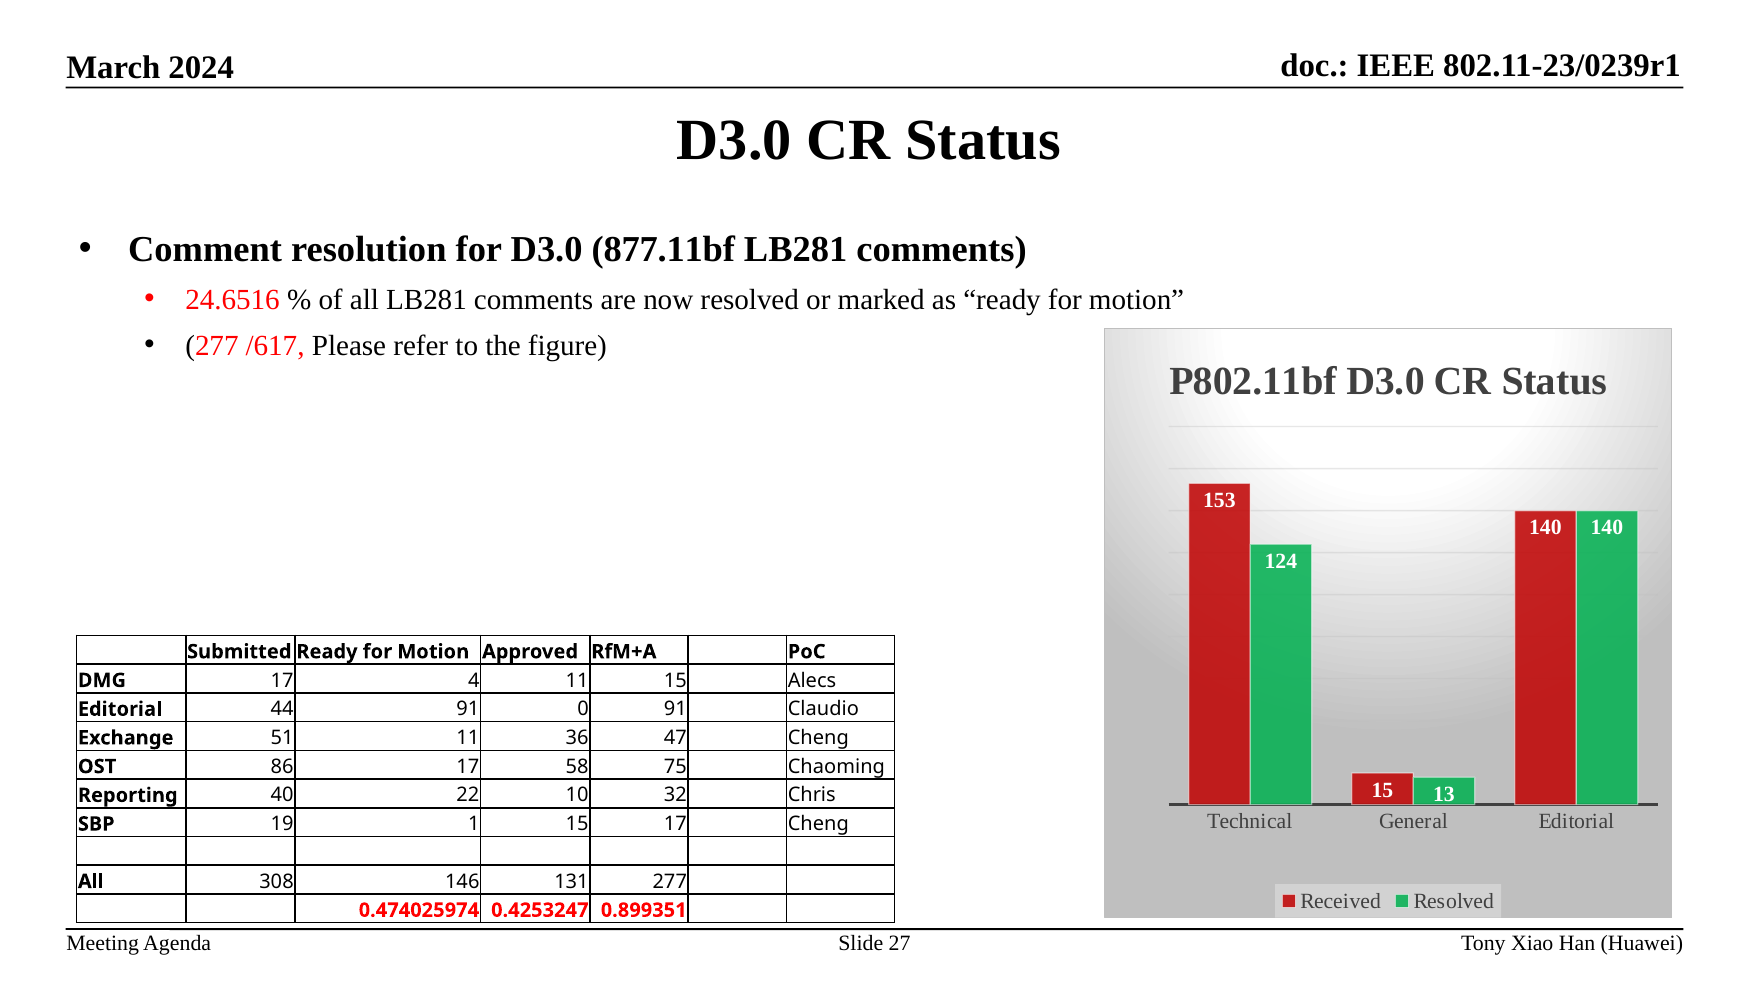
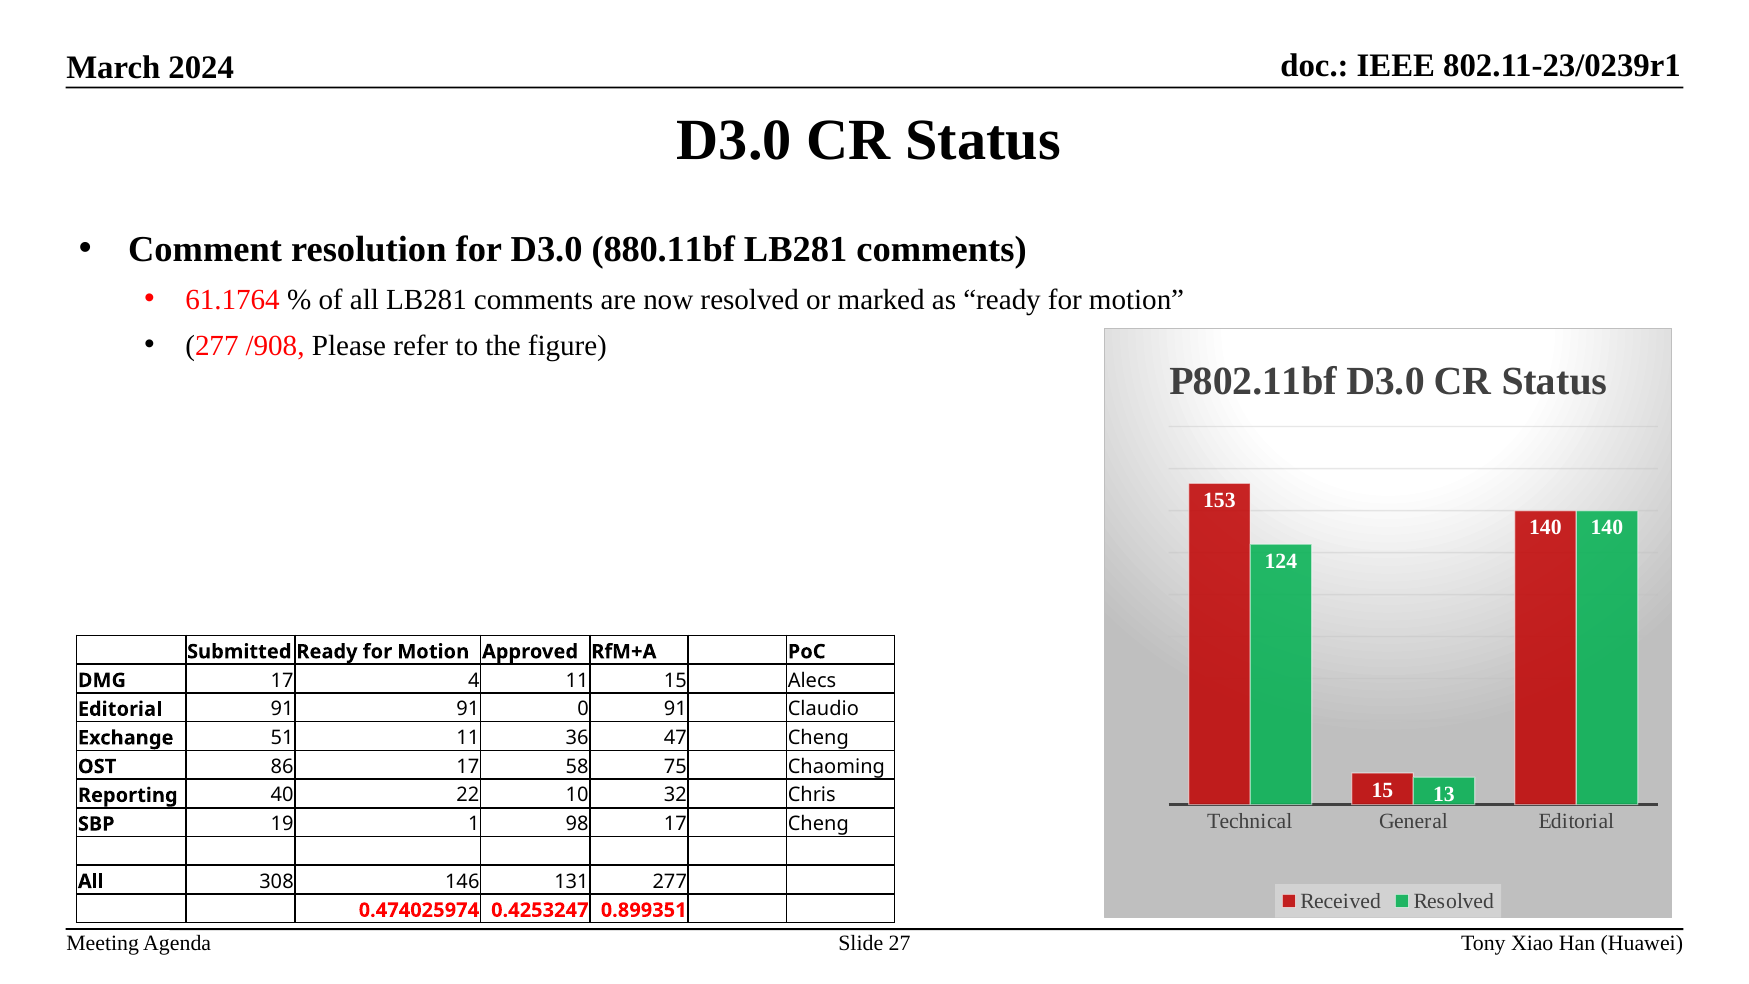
877.11bf: 877.11bf -> 880.11bf
24.6516: 24.6516 -> 61.1764
/617: /617 -> /908
Editorial 44: 44 -> 91
1 15: 15 -> 98
